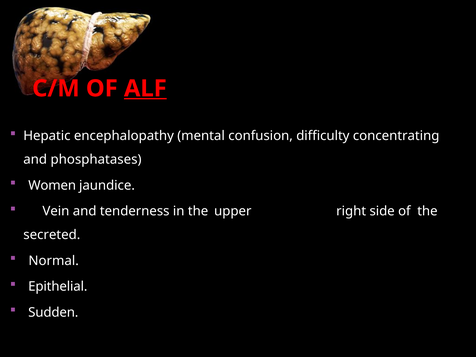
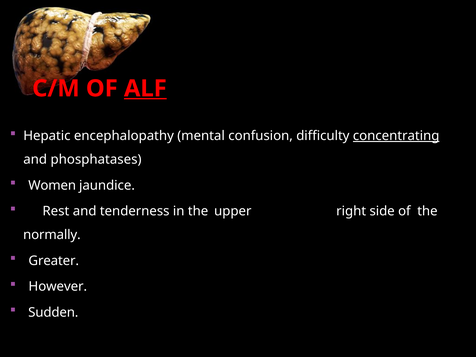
concentrating underline: none -> present
Vein: Vein -> Rest
secreted: secreted -> normally
Normal: Normal -> Greater
Epithelial: Epithelial -> However
